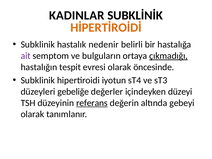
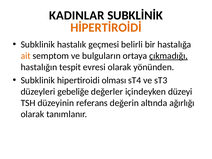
nedenir: nedenir -> geçmesi
ait colour: purple -> orange
öncesinde: öncesinde -> yönünden
iyotun: iyotun -> olması
referans underline: present -> none
gebeyi: gebeyi -> ağırlığı
